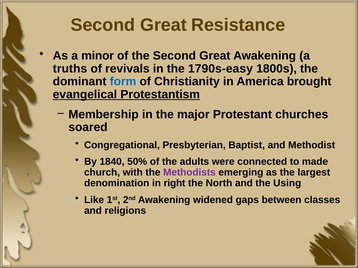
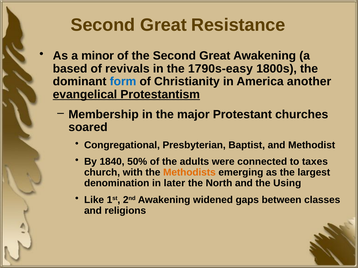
truths: truths -> based
brought: brought -> another
made: made -> taxes
Methodists colour: purple -> orange
right: right -> later
